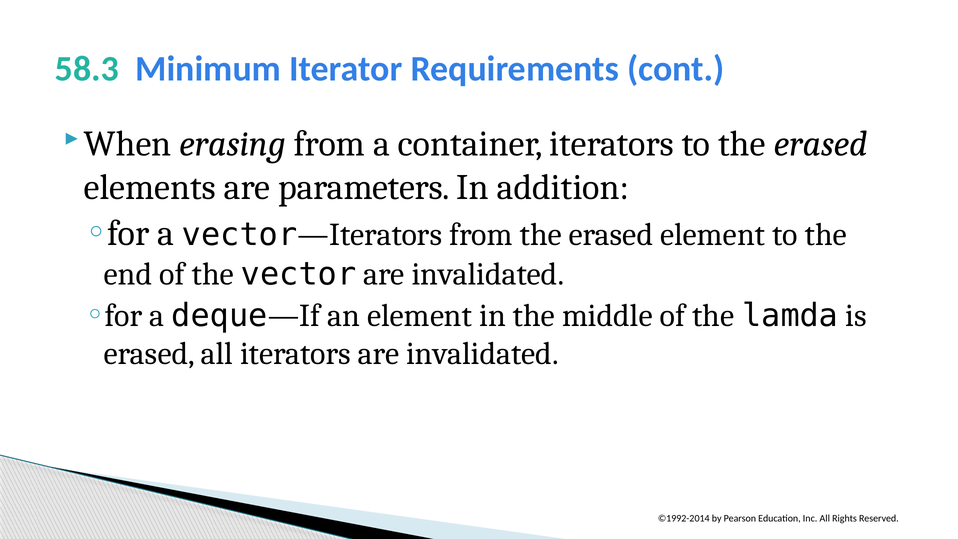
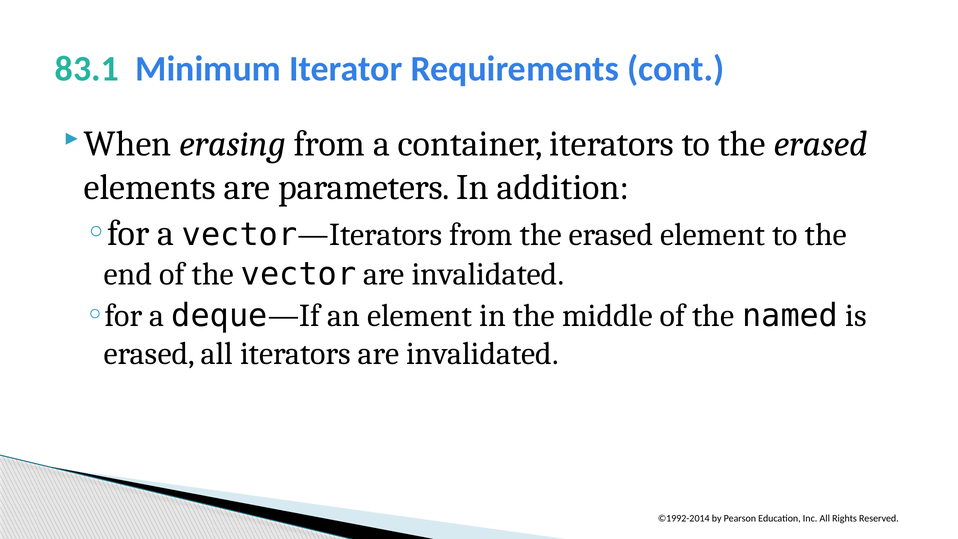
58.3: 58.3 -> 83.1
lamda: lamda -> named
